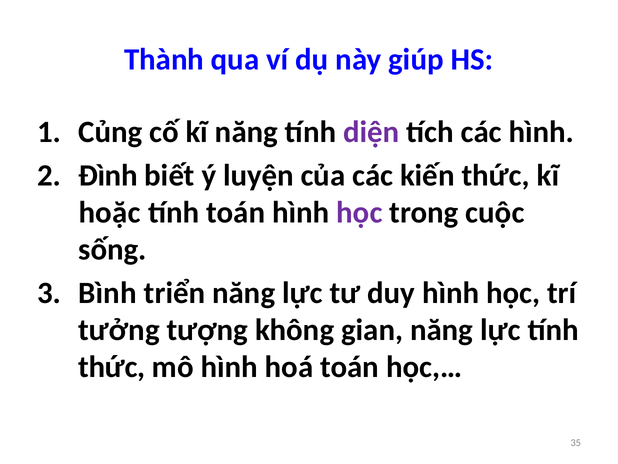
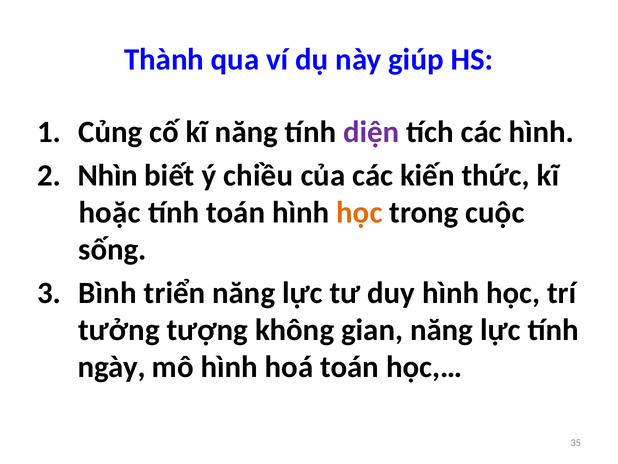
Đình: Đình -> Nhìn
luyện: luyện -> chiều
học at (359, 212) colour: purple -> orange
thức at (112, 367): thức -> ngày
